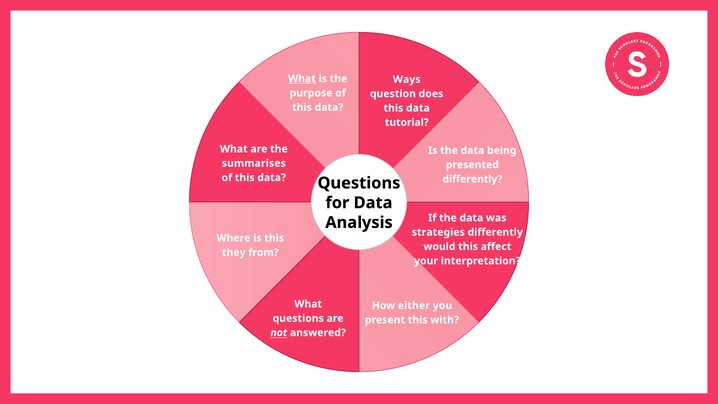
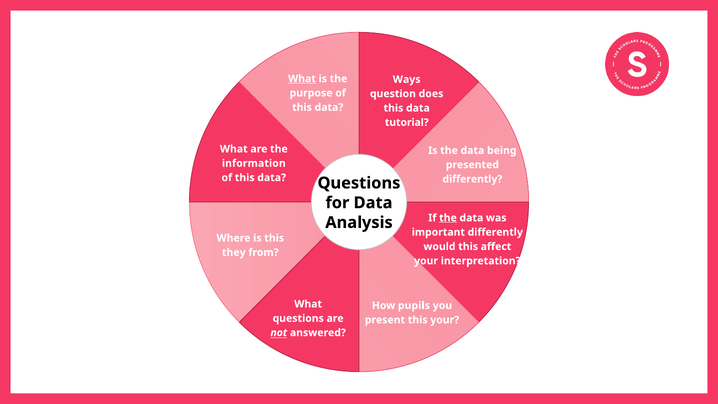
summarises: summarises -> information
the at (448, 218) underline: none -> present
strategies: strategies -> important
either: either -> pupils
this with: with -> your
